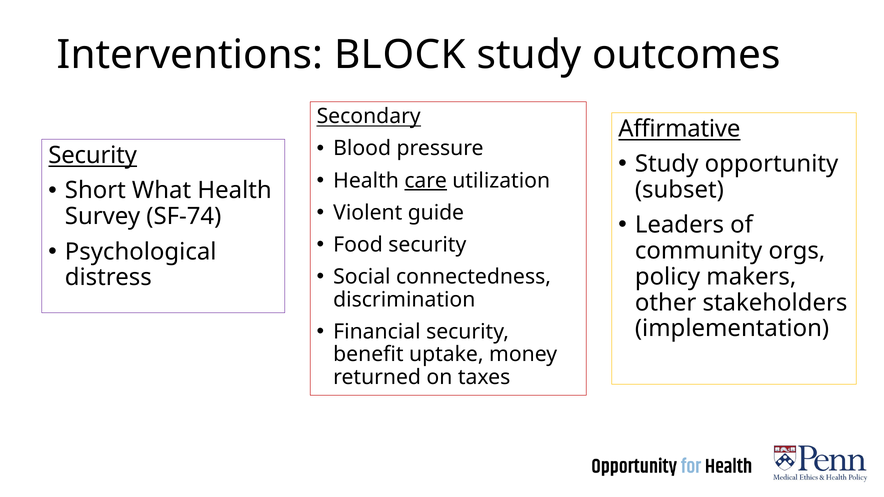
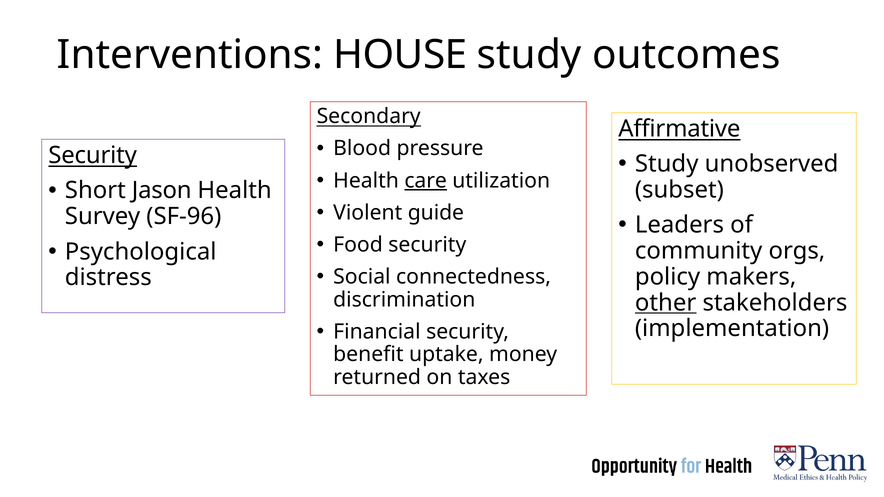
BLOCK: BLOCK -> HOUSE
opportunity: opportunity -> unobserved
What: What -> Jason
SF-74: SF-74 -> SF-96
other underline: none -> present
